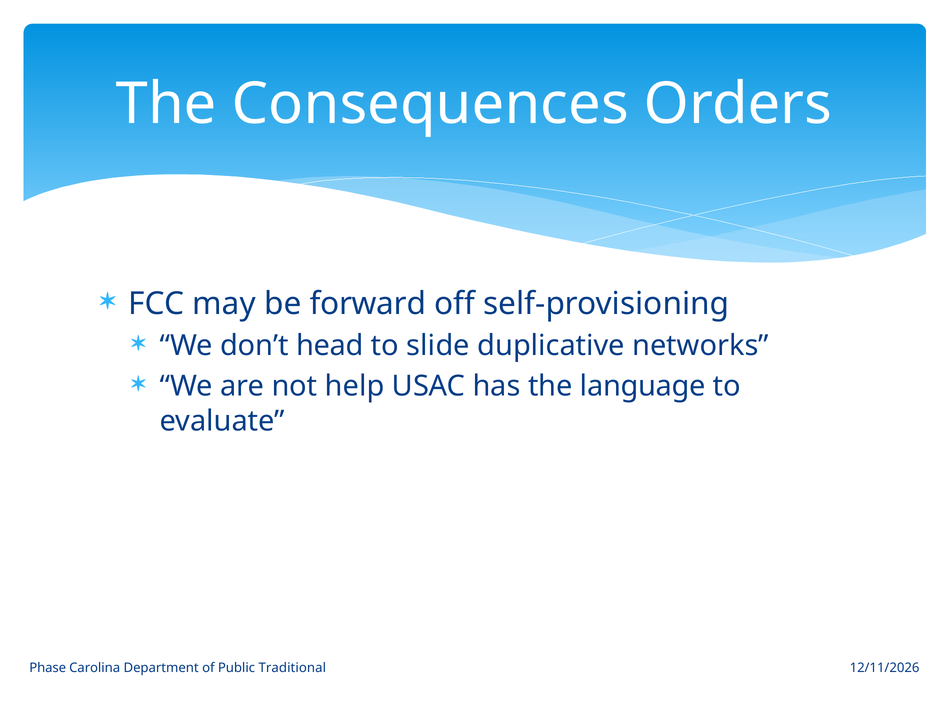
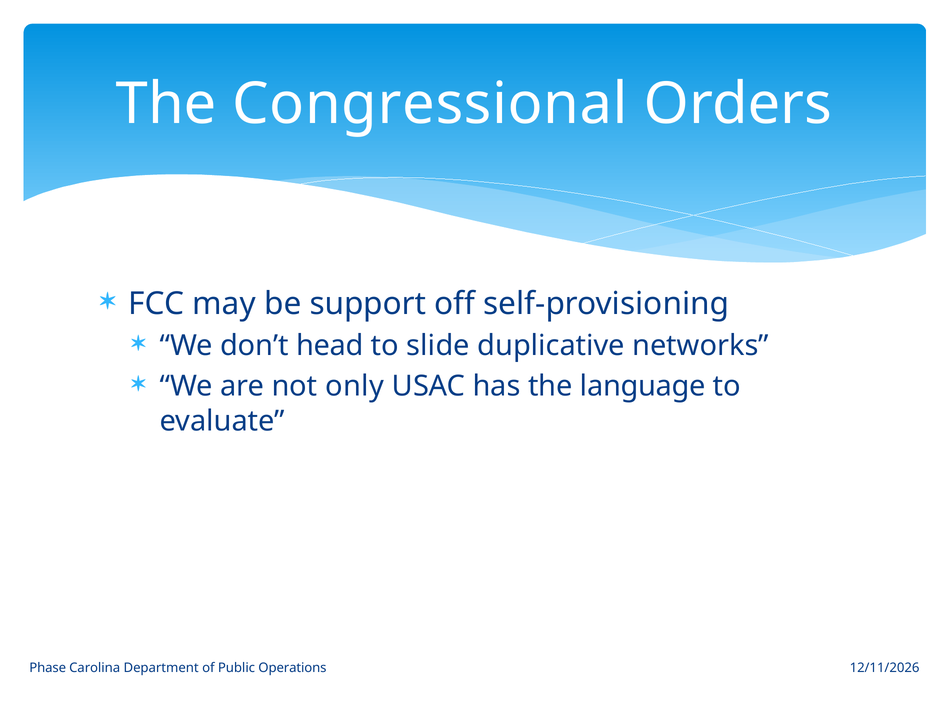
Consequences: Consequences -> Congressional
forward: forward -> support
help: help -> only
Traditional: Traditional -> Operations
